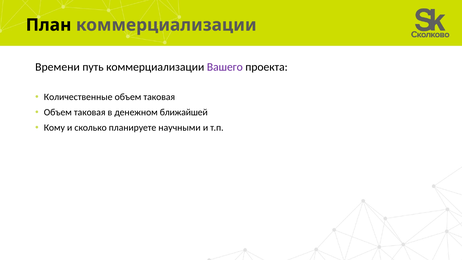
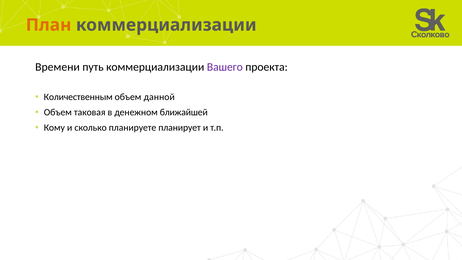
План colour: black -> orange
Количественные: Количественные -> Количественным
таковая at (159, 97): таковая -> данной
научными: научными -> планирует
